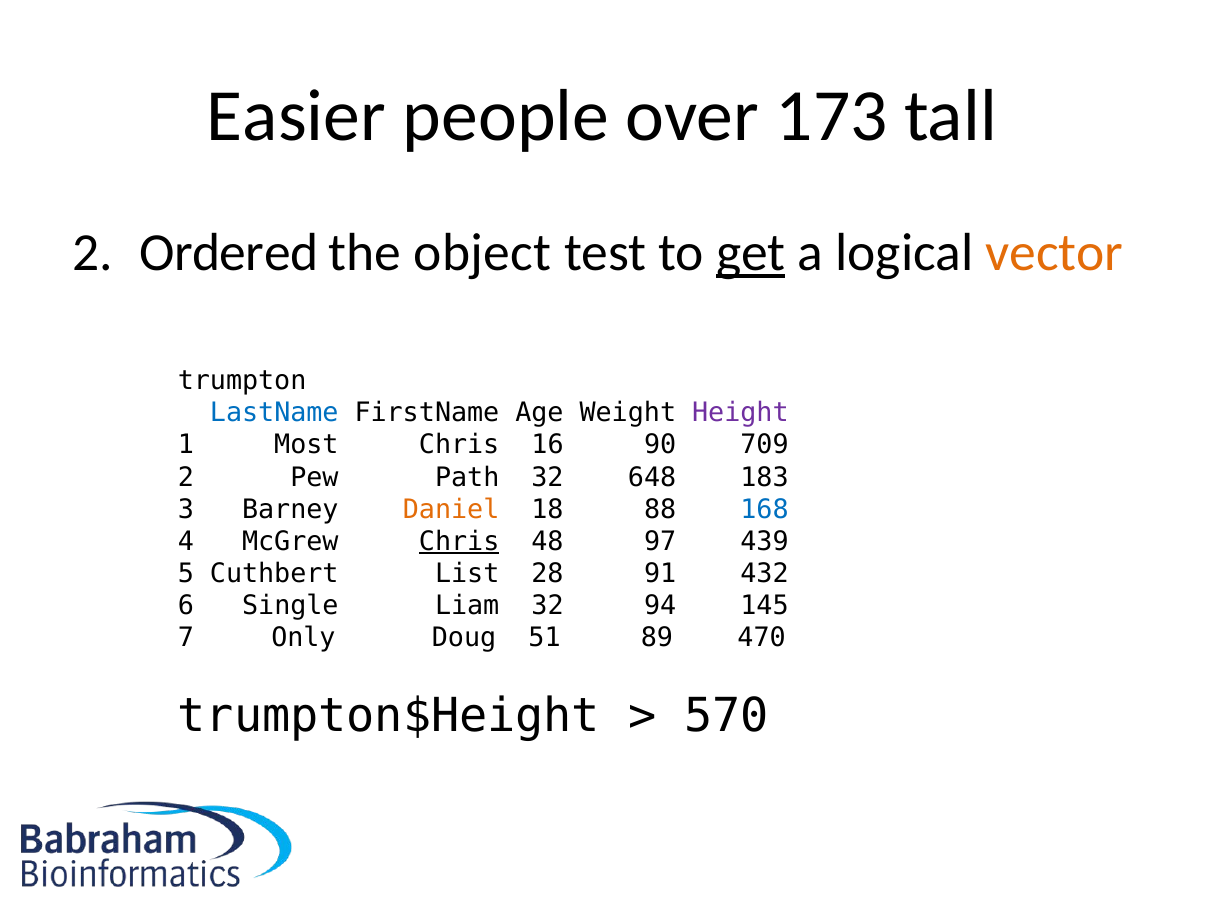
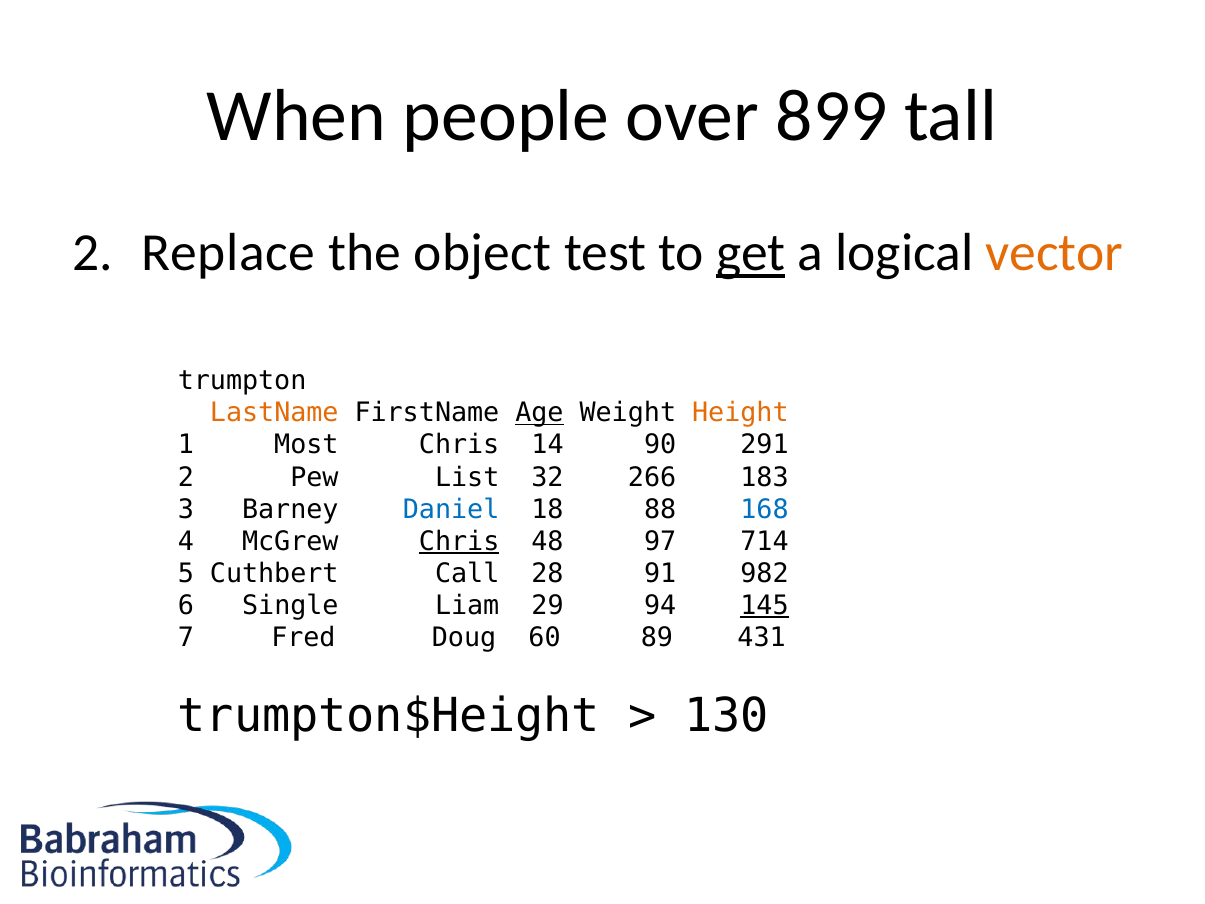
Easier: Easier -> When
173: 173 -> 899
Ordered: Ordered -> Replace
LastName colour: blue -> orange
Age underline: none -> present
Height colour: purple -> orange
16: 16 -> 14
709: 709 -> 291
Path: Path -> List
648: 648 -> 266
Daniel colour: orange -> blue
439: 439 -> 714
List: List -> Call
432: 432 -> 982
Liam 32: 32 -> 29
145 underline: none -> present
Only: Only -> Fred
51: 51 -> 60
470: 470 -> 431
570: 570 -> 130
